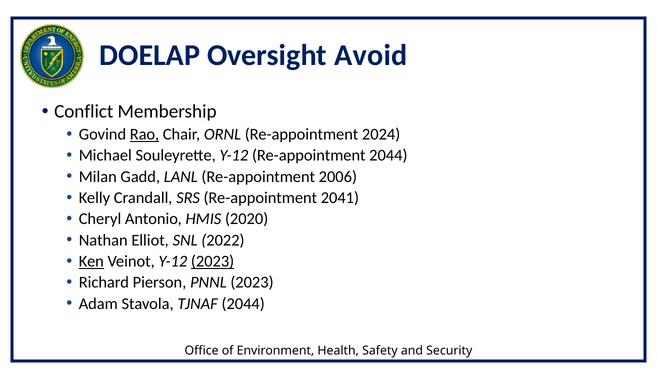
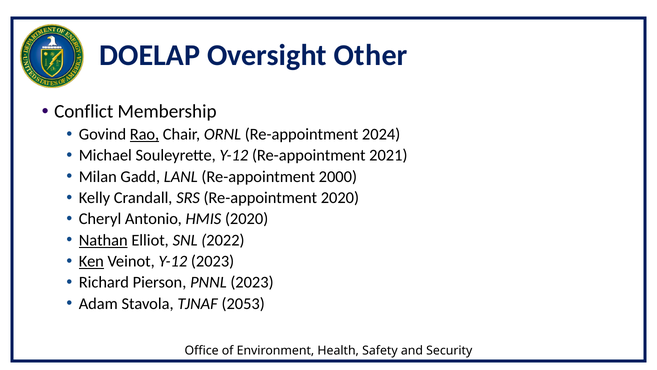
Avoid: Avoid -> Other
Re-appointment 2044: 2044 -> 2021
2006: 2006 -> 2000
Re-appointment 2041: 2041 -> 2020
Nathan underline: none -> present
2023 at (213, 261) underline: present -> none
TJNAF 2044: 2044 -> 2053
